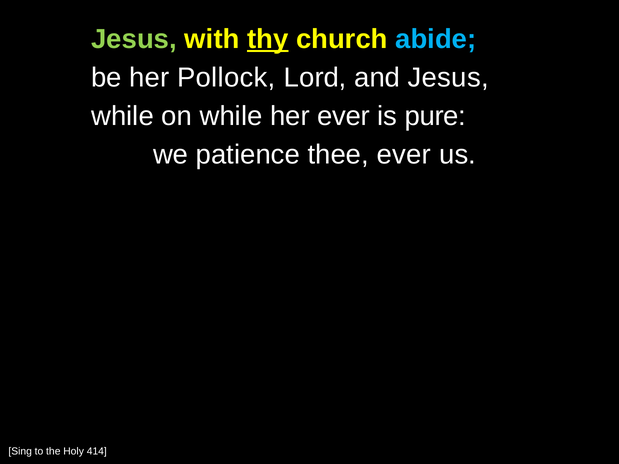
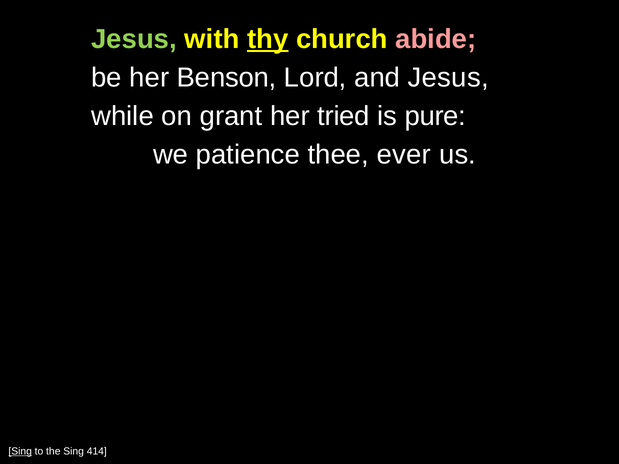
abide colour: light blue -> pink
Pollock: Pollock -> Benson
on while: while -> grant
her ever: ever -> tried
Sing at (20, 452) underline: none -> present
the Holy: Holy -> Sing
